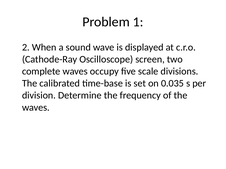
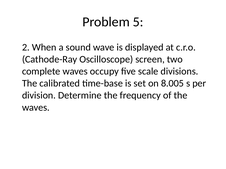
1: 1 -> 5
0.035: 0.035 -> 8.005
